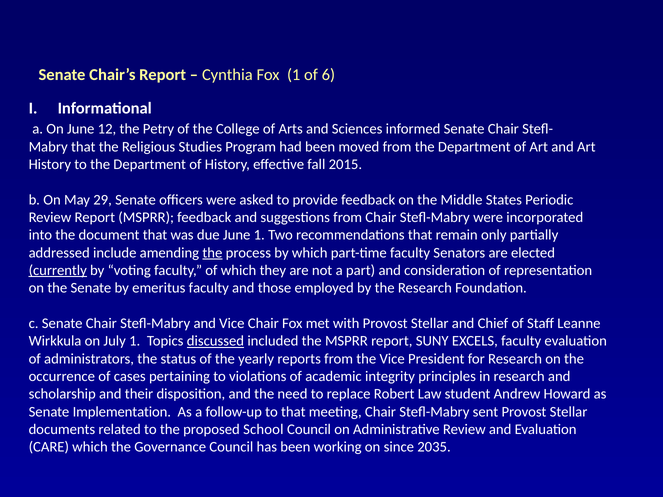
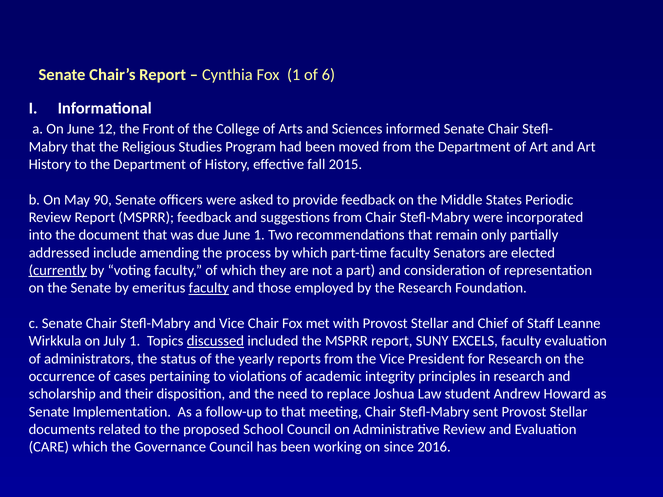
Petry: Petry -> Front
29: 29 -> 90
the at (212, 253) underline: present -> none
faculty at (209, 288) underline: none -> present
Robert: Robert -> Joshua
2035: 2035 -> 2016
